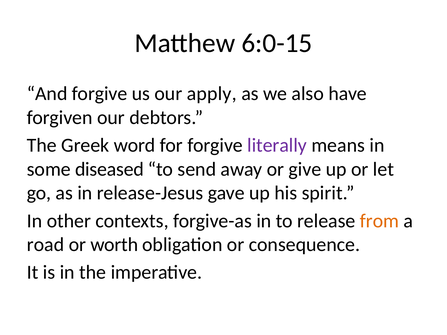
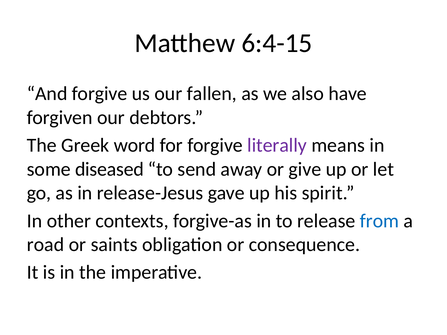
6:0-15: 6:0-15 -> 6:4-15
apply: apply -> fallen
from colour: orange -> blue
worth: worth -> saints
